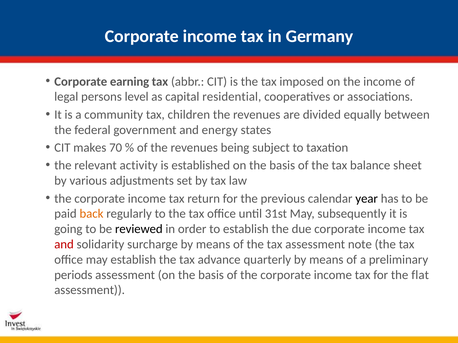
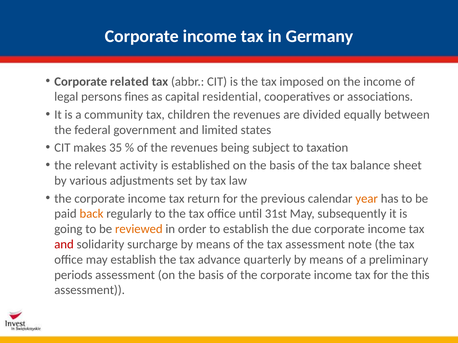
earning: earning -> related
level: level -> fines
energy: energy -> limited
70: 70 -> 35
year colour: black -> orange
reviewed colour: black -> orange
flat: flat -> this
